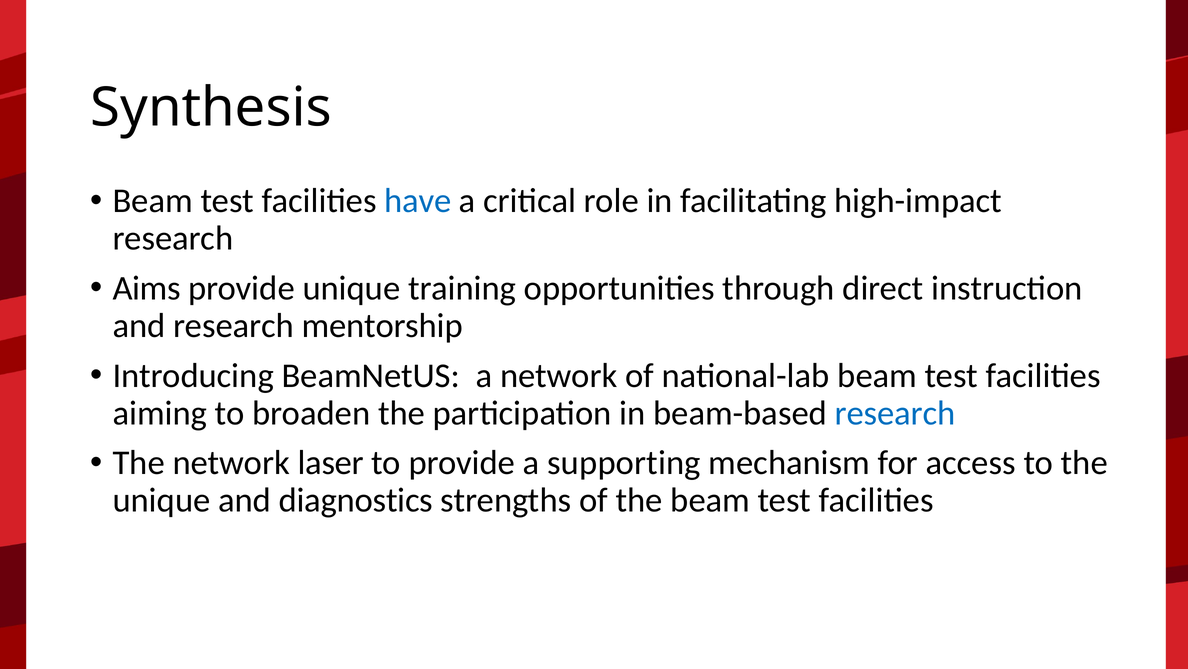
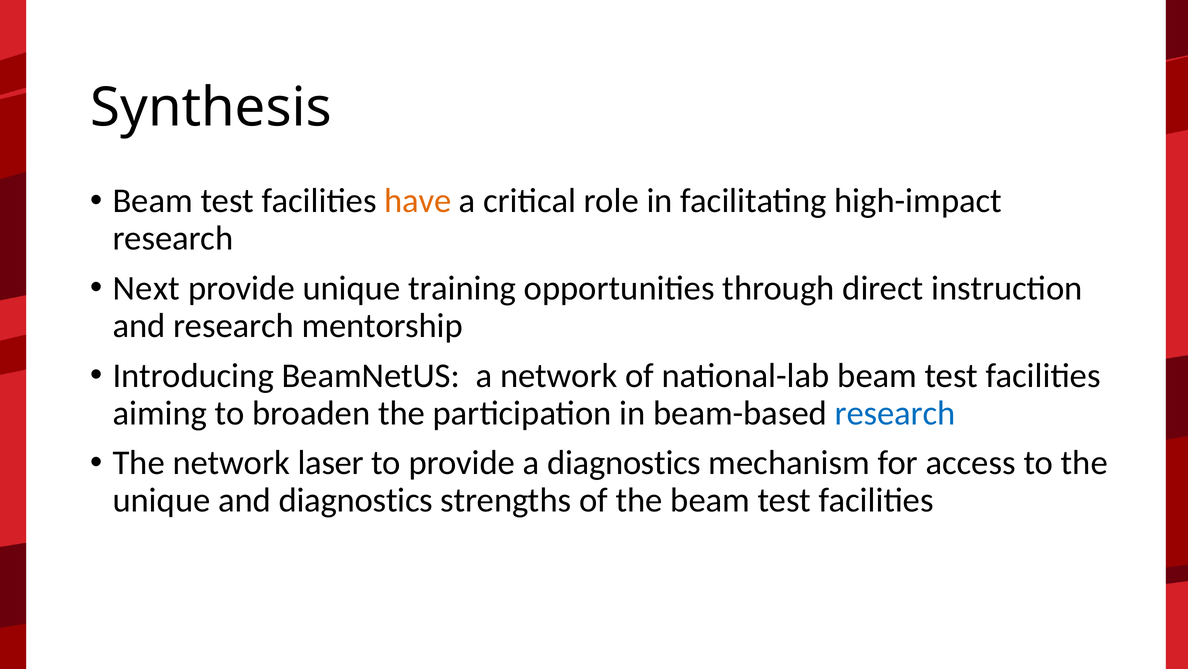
have colour: blue -> orange
Aims: Aims -> Next
a supporting: supporting -> diagnostics
